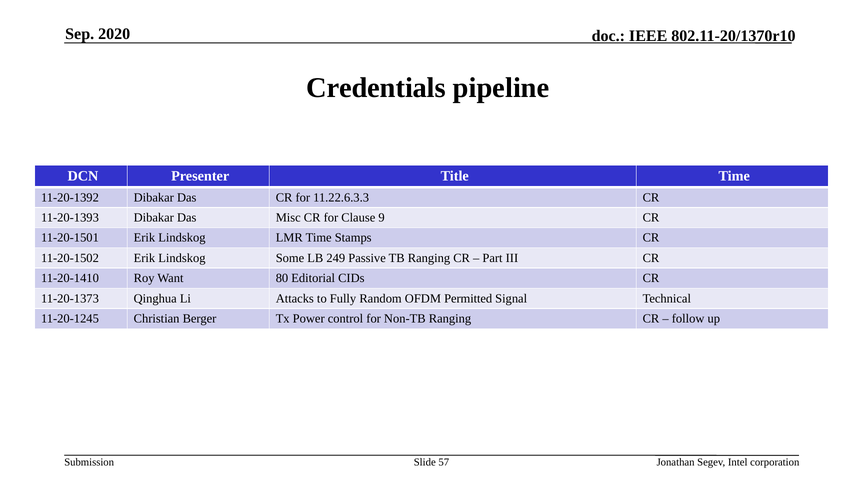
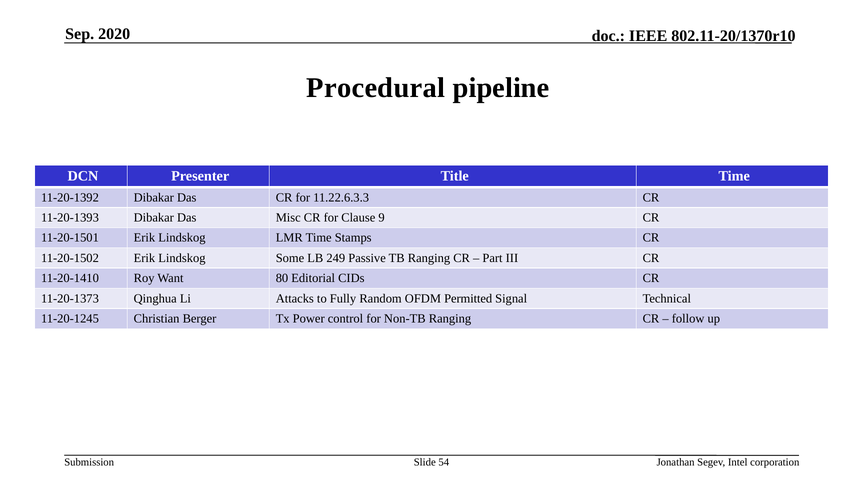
Credentials: Credentials -> Procedural
57: 57 -> 54
